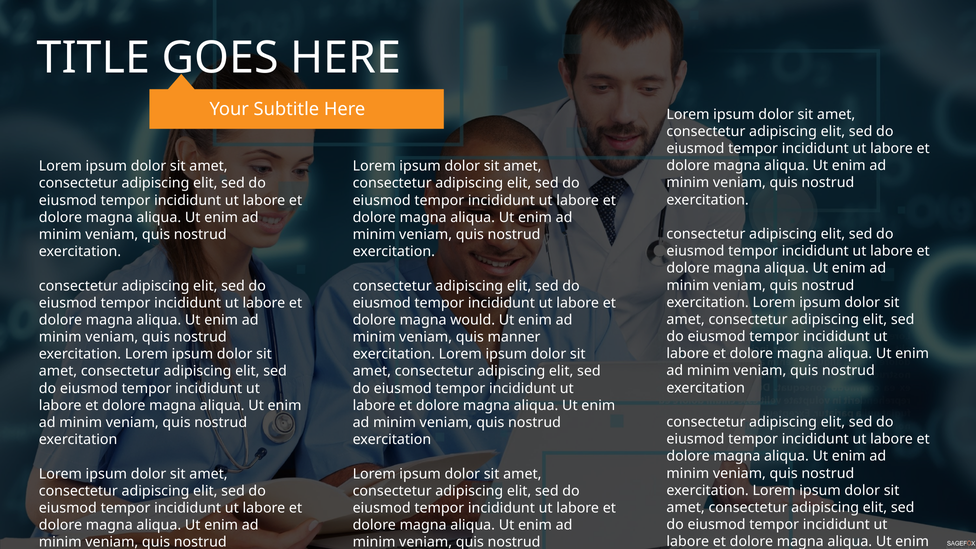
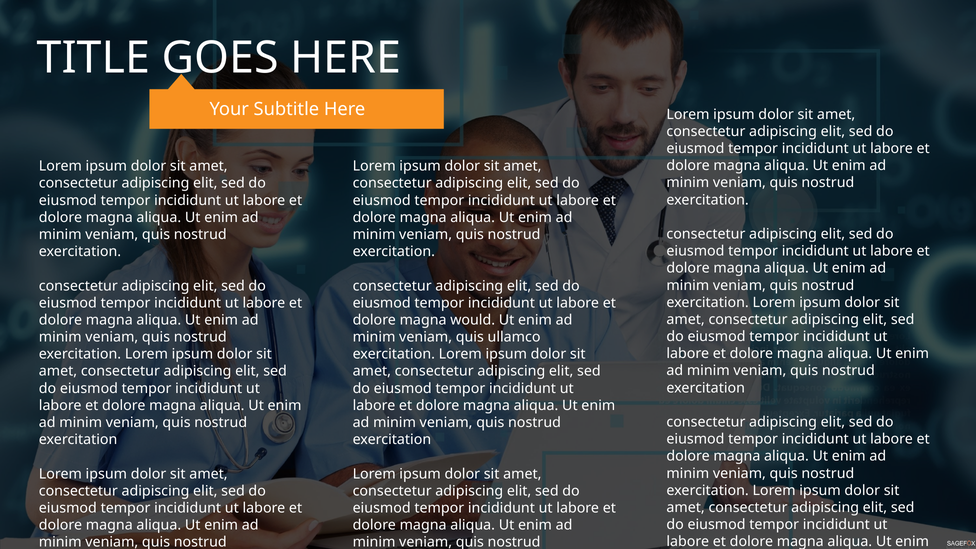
manner: manner -> ullamco
